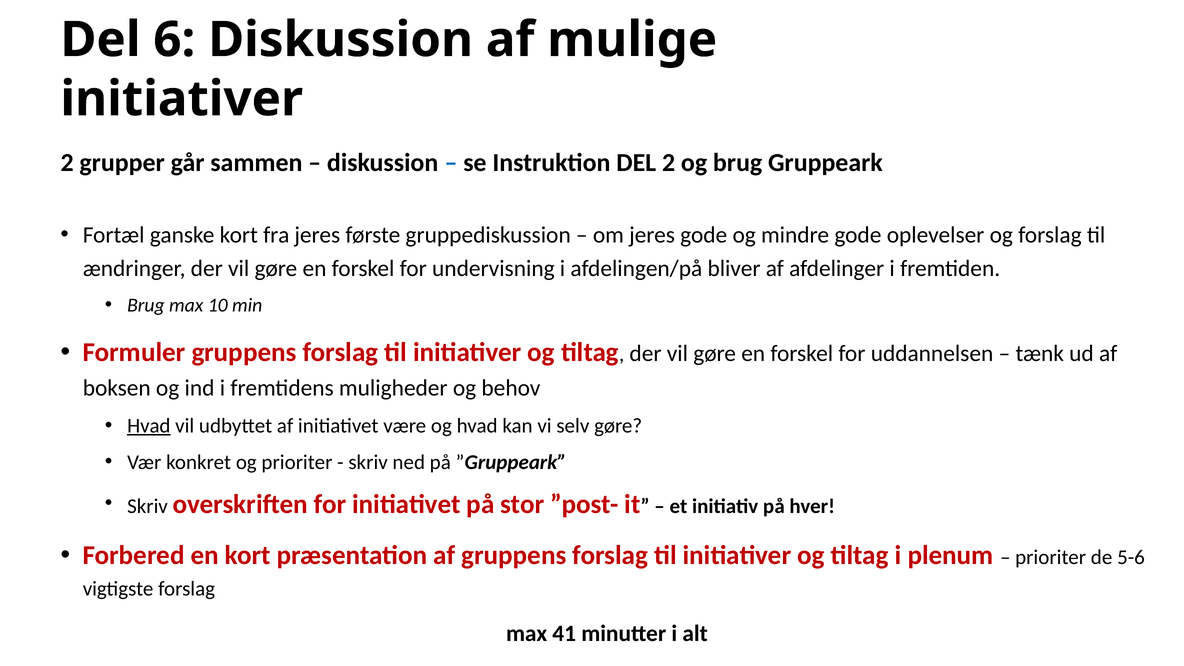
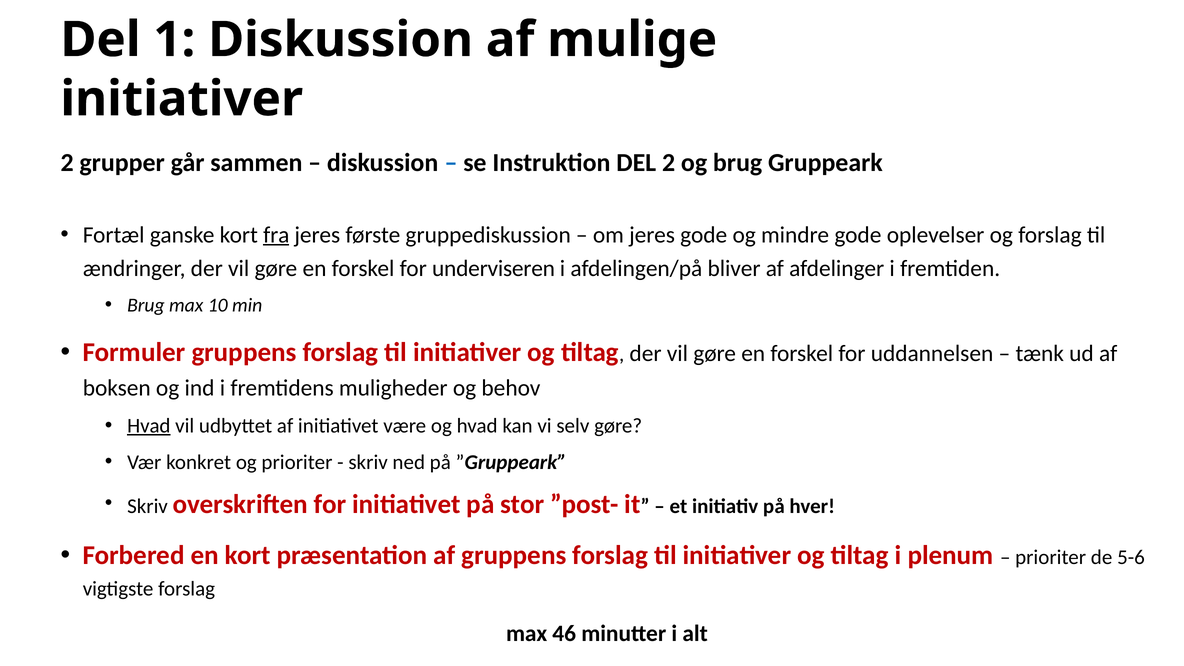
6: 6 -> 1
fra underline: none -> present
undervisning: undervisning -> underviseren
41: 41 -> 46
